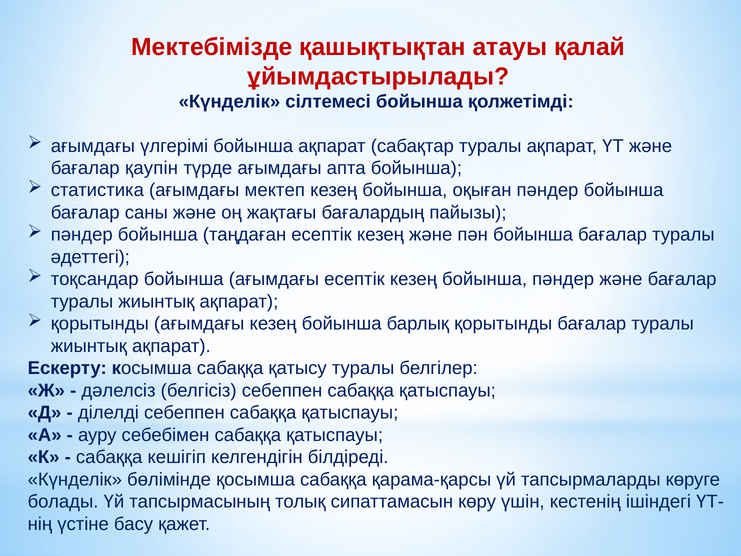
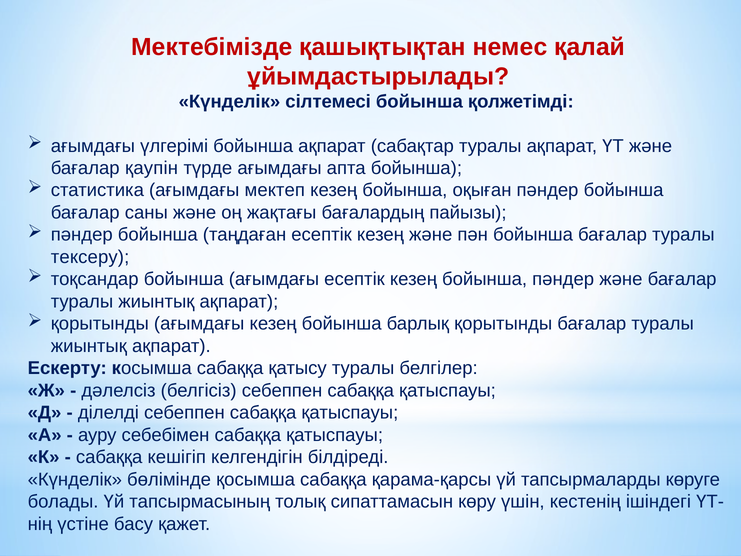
атауы: атауы -> немес
әдеттегі: әдеттегі -> тексеру
